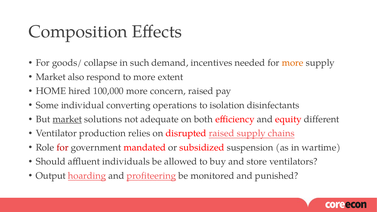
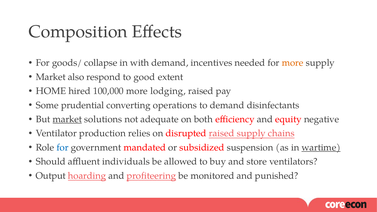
such: such -> with
to more: more -> good
concern: concern -> lodging
individual: individual -> prudential
to isolation: isolation -> demand
different: different -> negative
for at (63, 148) colour: red -> blue
wartime underline: none -> present
